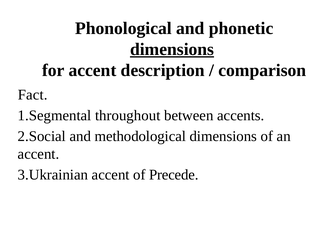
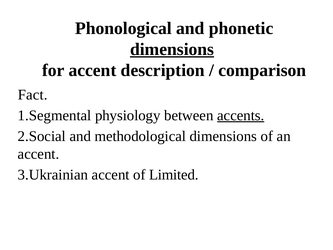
throughout: throughout -> physiology
accents underline: none -> present
Precede: Precede -> Limited
